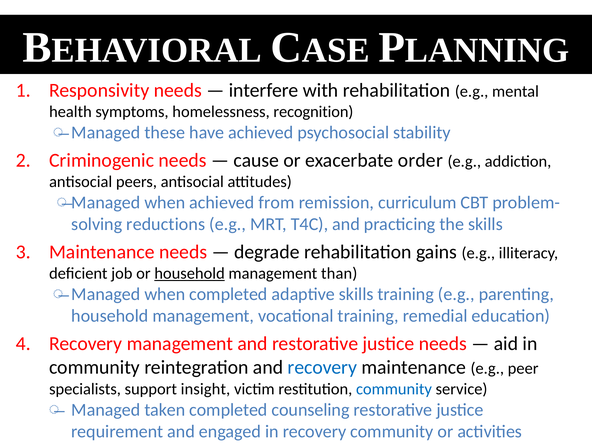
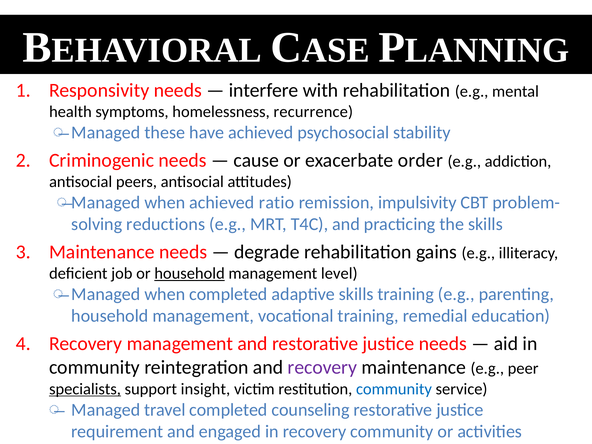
recognition: recognition -> recurrence
from: from -> ratio
curriculum: curriculum -> impulsivity
than: than -> level
recovery at (322, 367) colour: blue -> purple
specialists underline: none -> present
taken: taken -> travel
